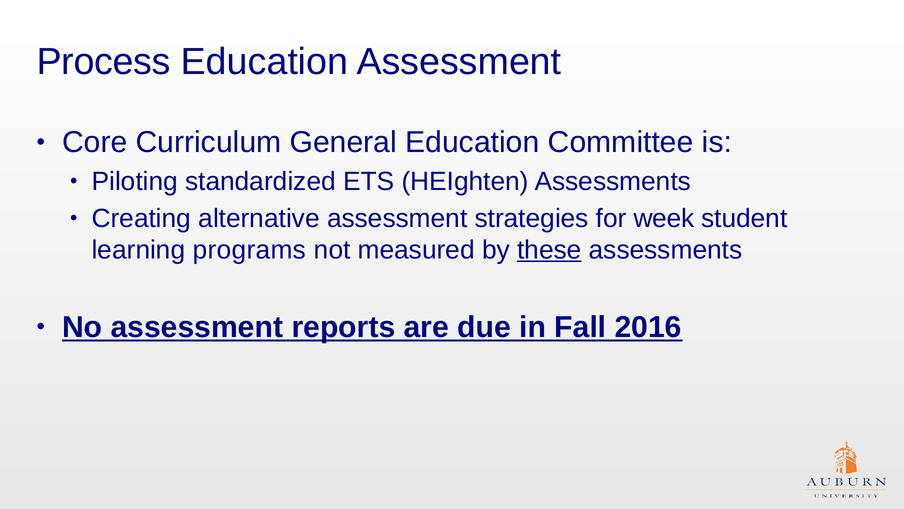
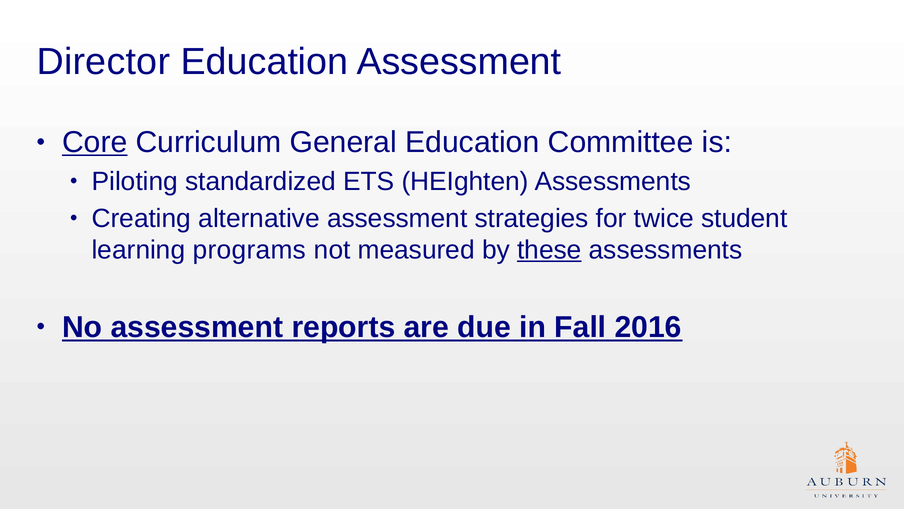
Process: Process -> Director
Core underline: none -> present
week: week -> twice
